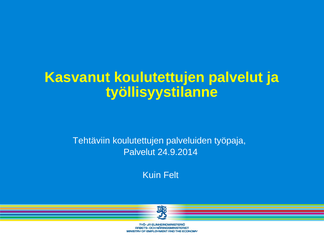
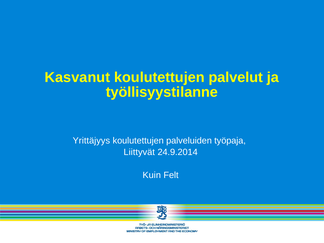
Tehtäviin: Tehtäviin -> Yrittäjyys
Palvelut at (139, 152): Palvelut -> Liittyvät
